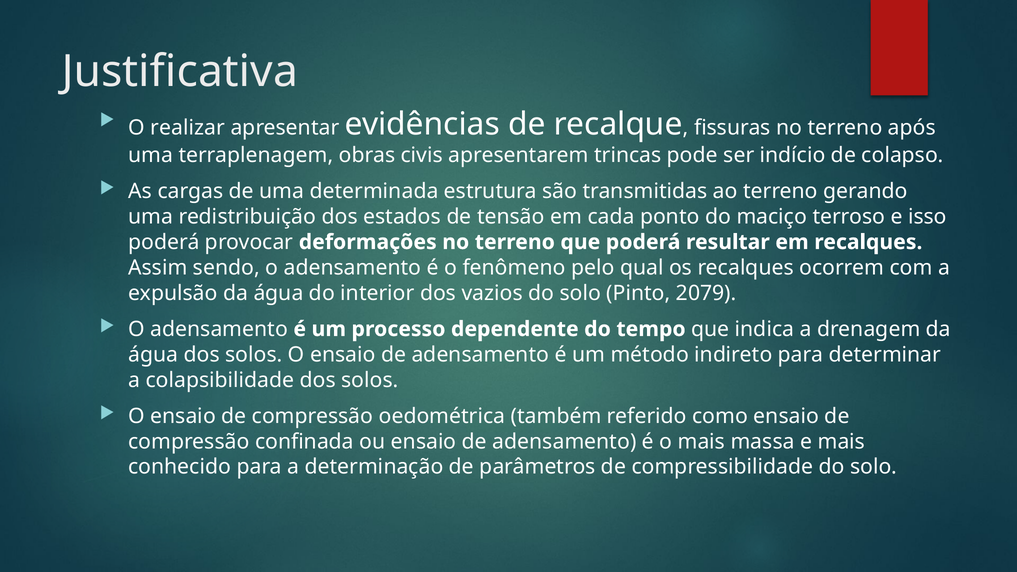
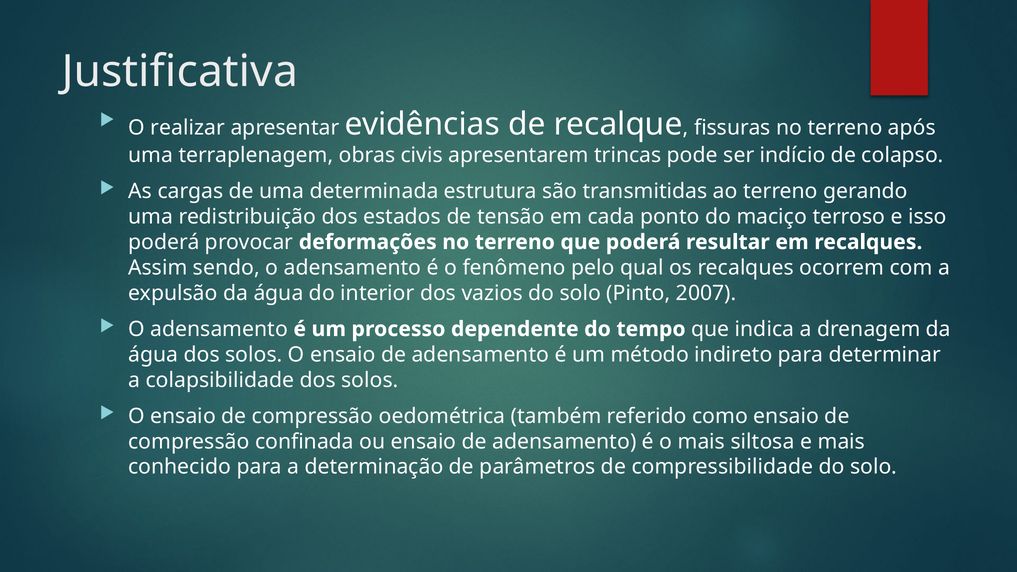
2079: 2079 -> 2007
massa: massa -> siltosa
